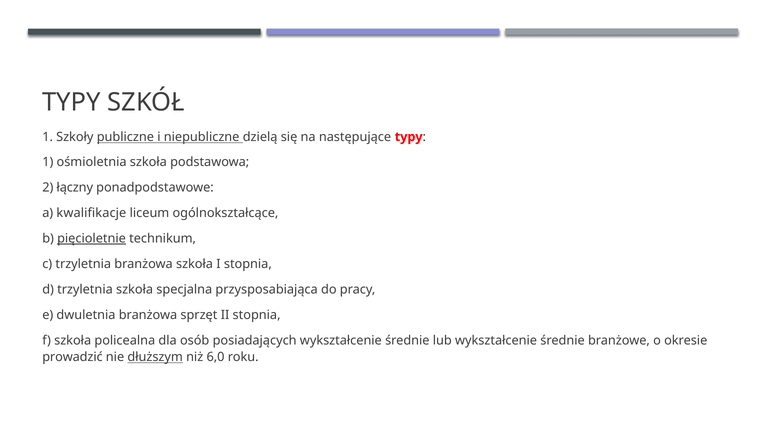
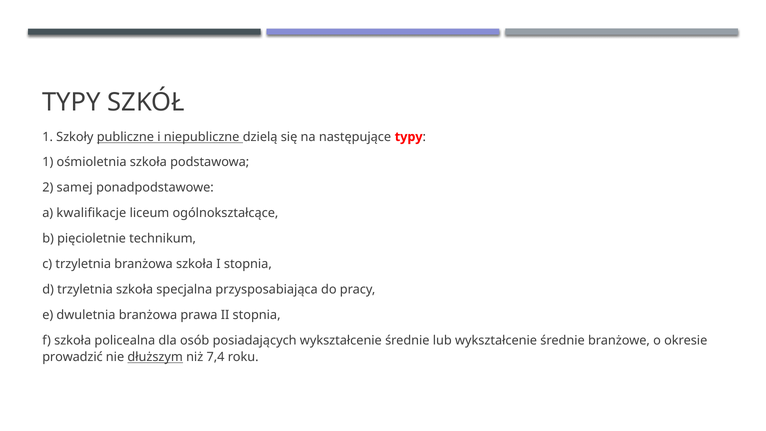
łączny: łączny -> samej
pięcioletnie underline: present -> none
sprzęt: sprzęt -> prawa
6,0: 6,0 -> 7,4
